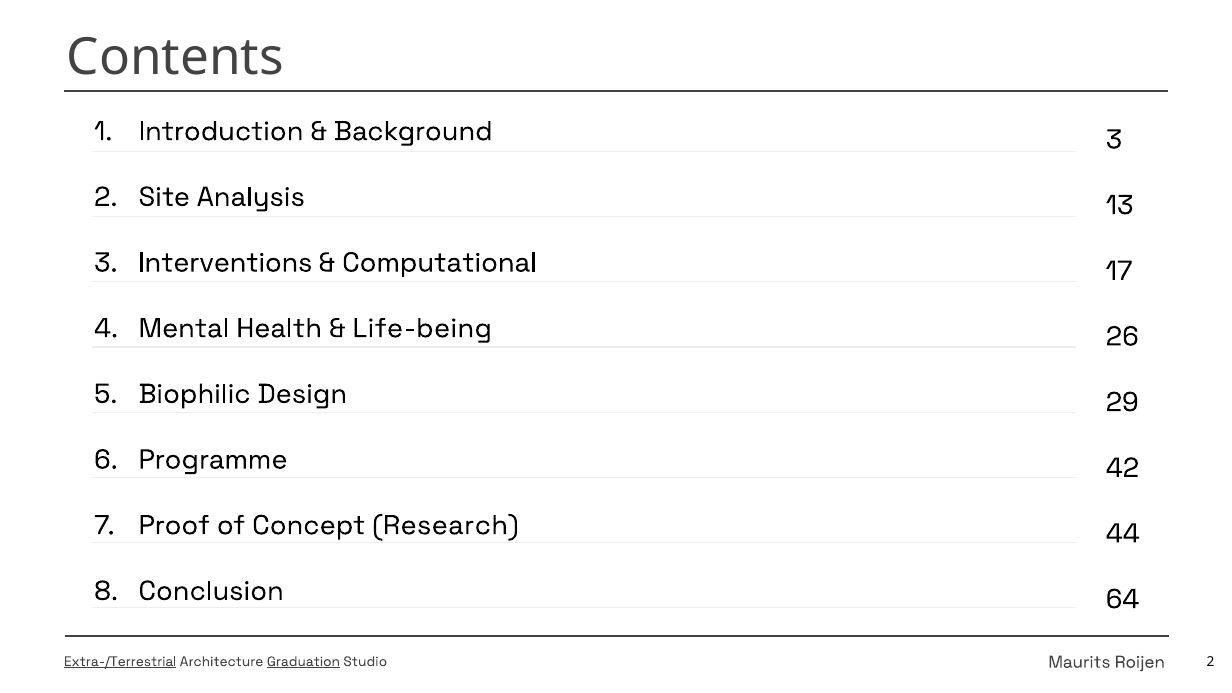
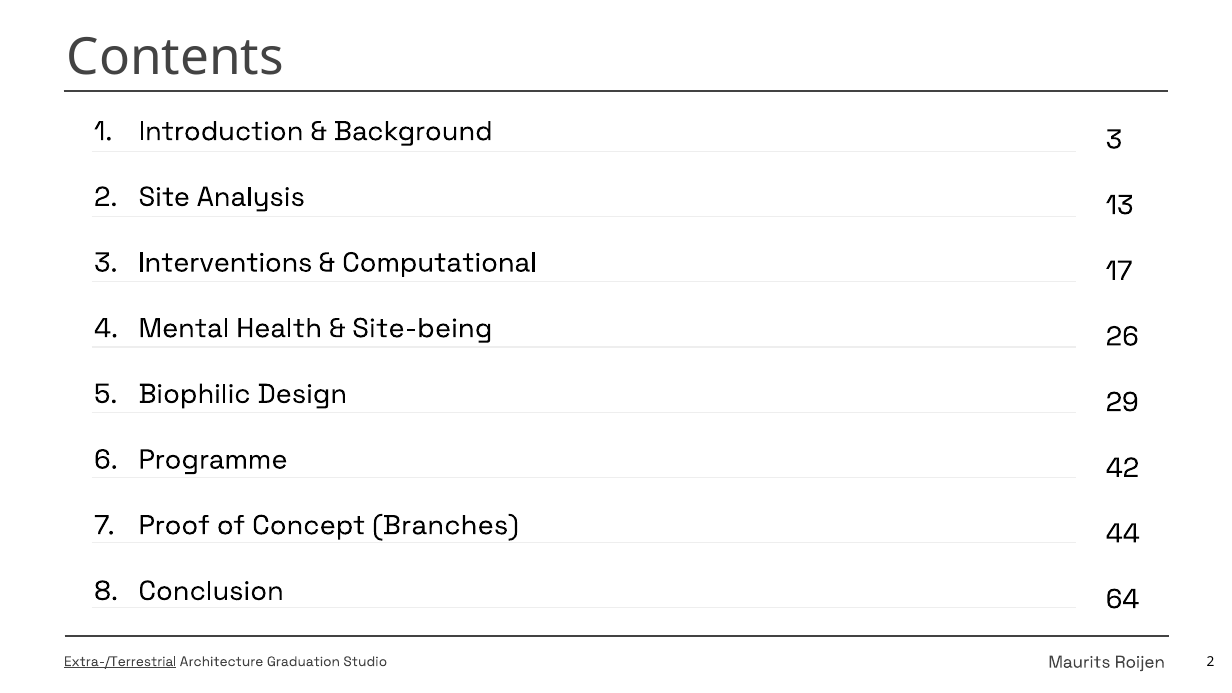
Life-being: Life-being -> Site-being
Research: Research -> Branches
Graduation underline: present -> none
